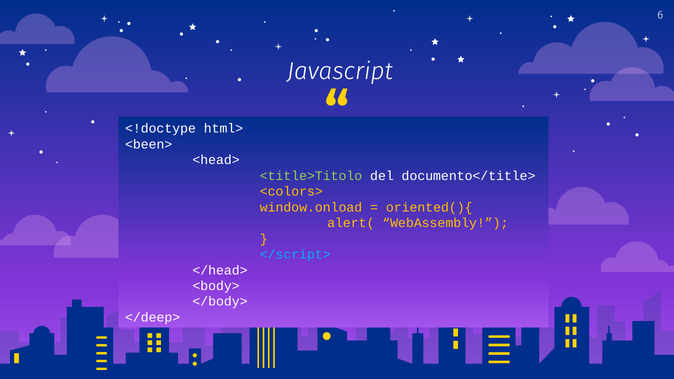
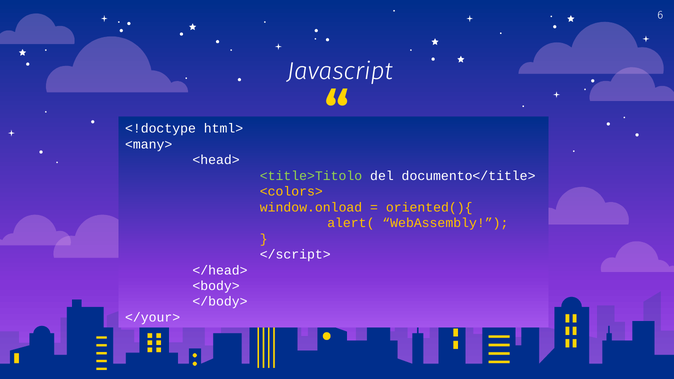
<been>: <been> -> <many>
</script> colour: light blue -> white
</deep>: </deep> -> </your>
